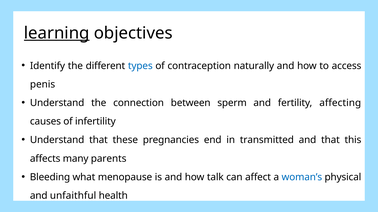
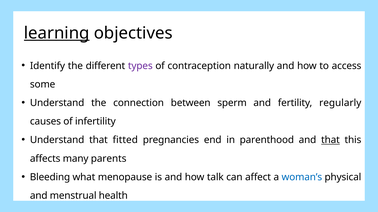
types colour: blue -> purple
penis: penis -> some
affecting: affecting -> regularly
these: these -> fitted
transmitted: transmitted -> parenthood
that at (330, 140) underline: none -> present
unfaithful: unfaithful -> menstrual
